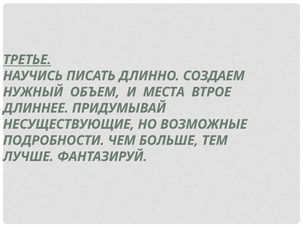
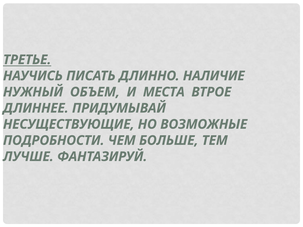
СОЗДАЕМ: СОЗДАЕМ -> НАЛИЧИЕ
